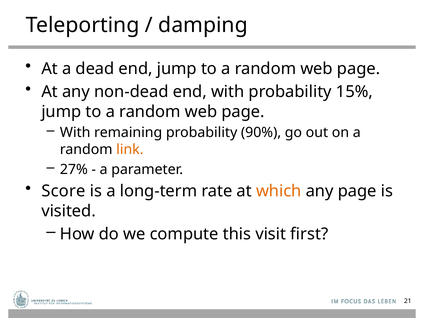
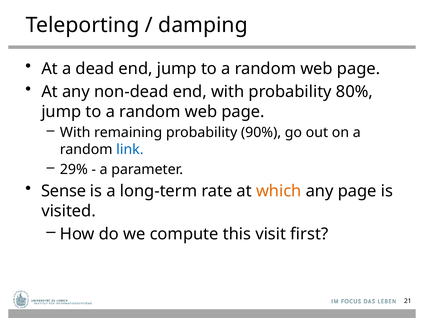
15%: 15% -> 80%
link colour: orange -> blue
27%: 27% -> 29%
Score: Score -> Sense
